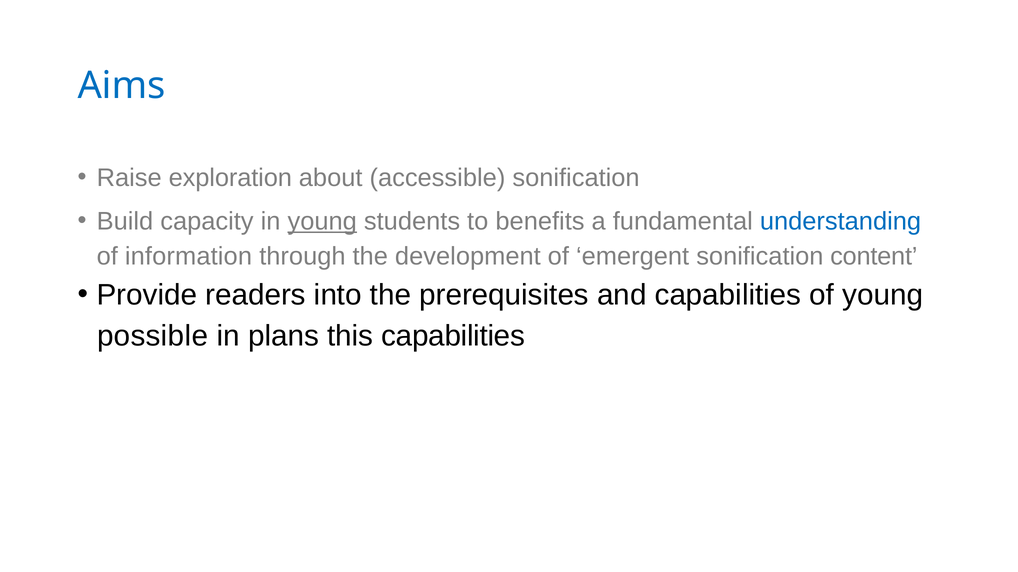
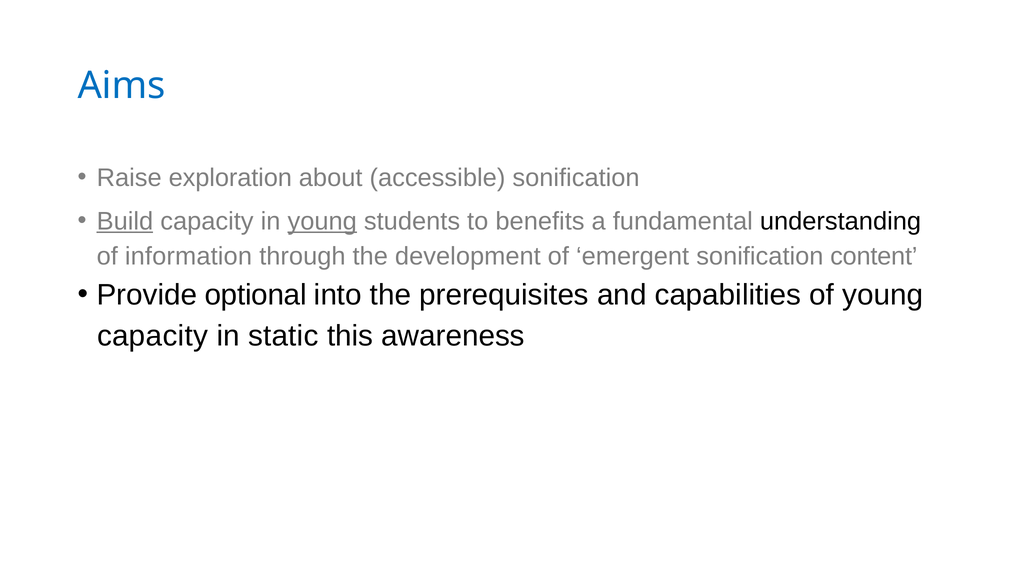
Build underline: none -> present
understanding colour: blue -> black
readers: readers -> optional
possible at (153, 336): possible -> capacity
plans: plans -> static
this capabilities: capabilities -> awareness
